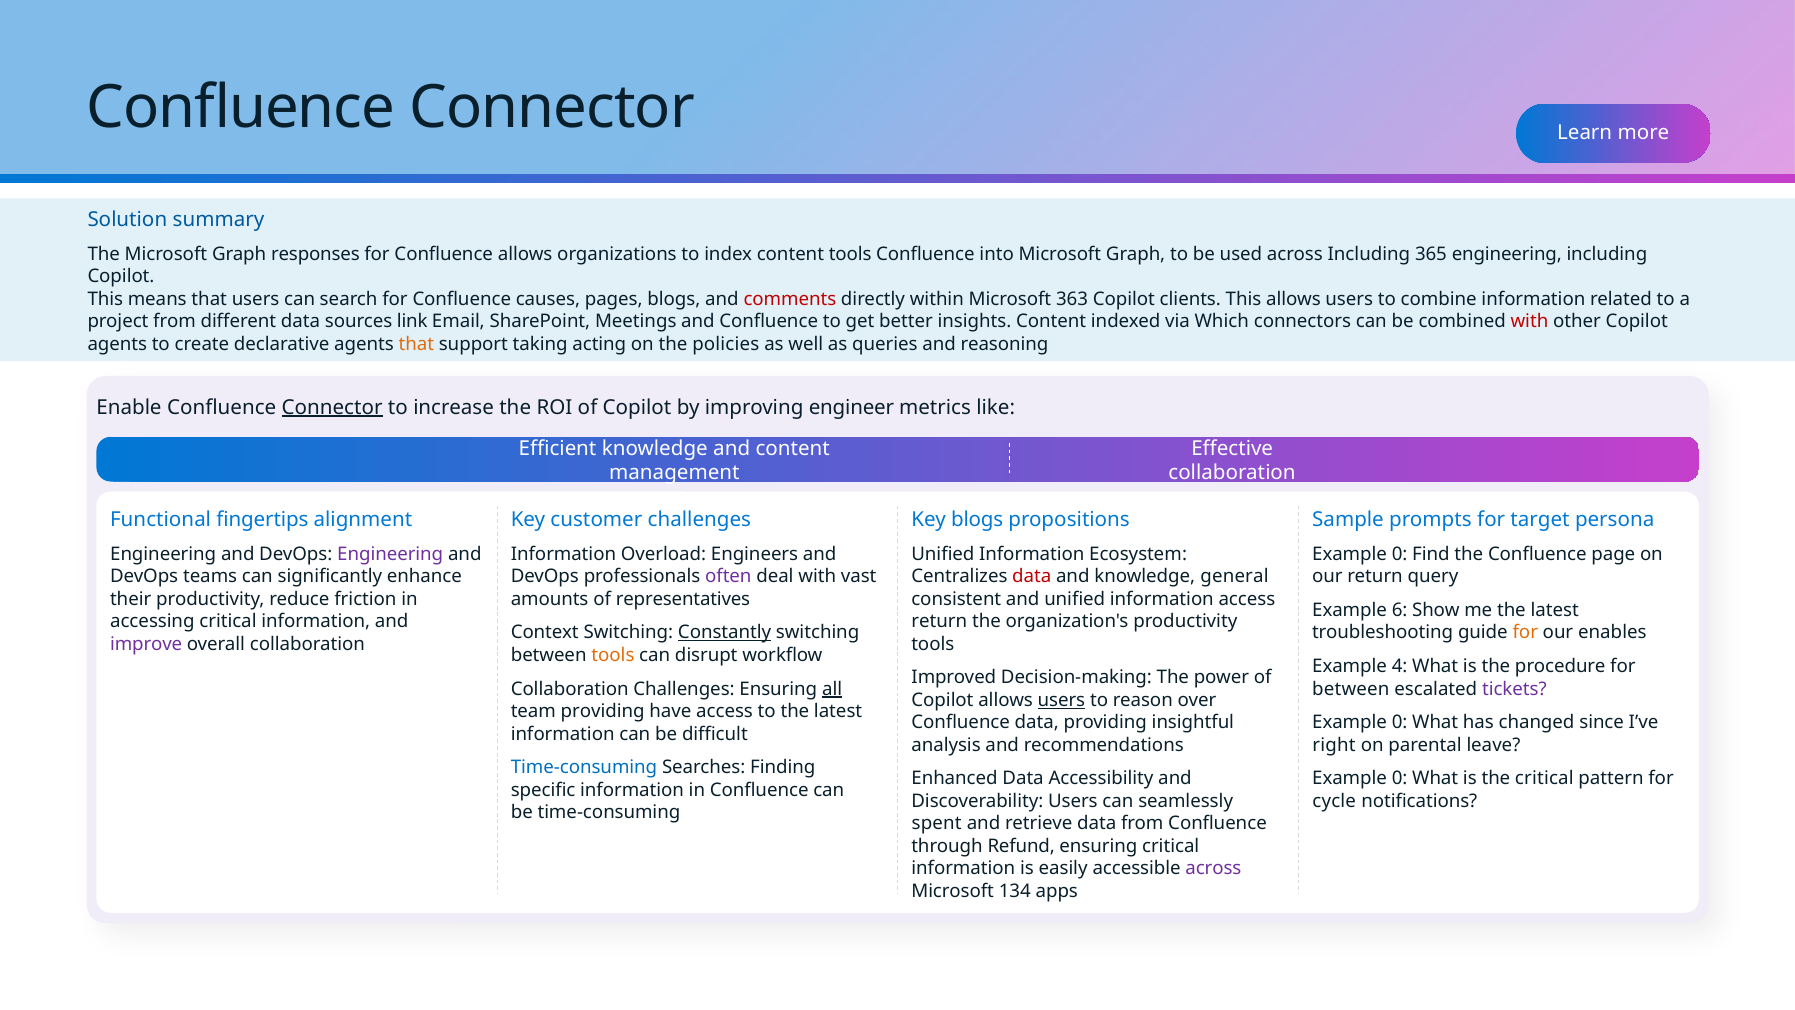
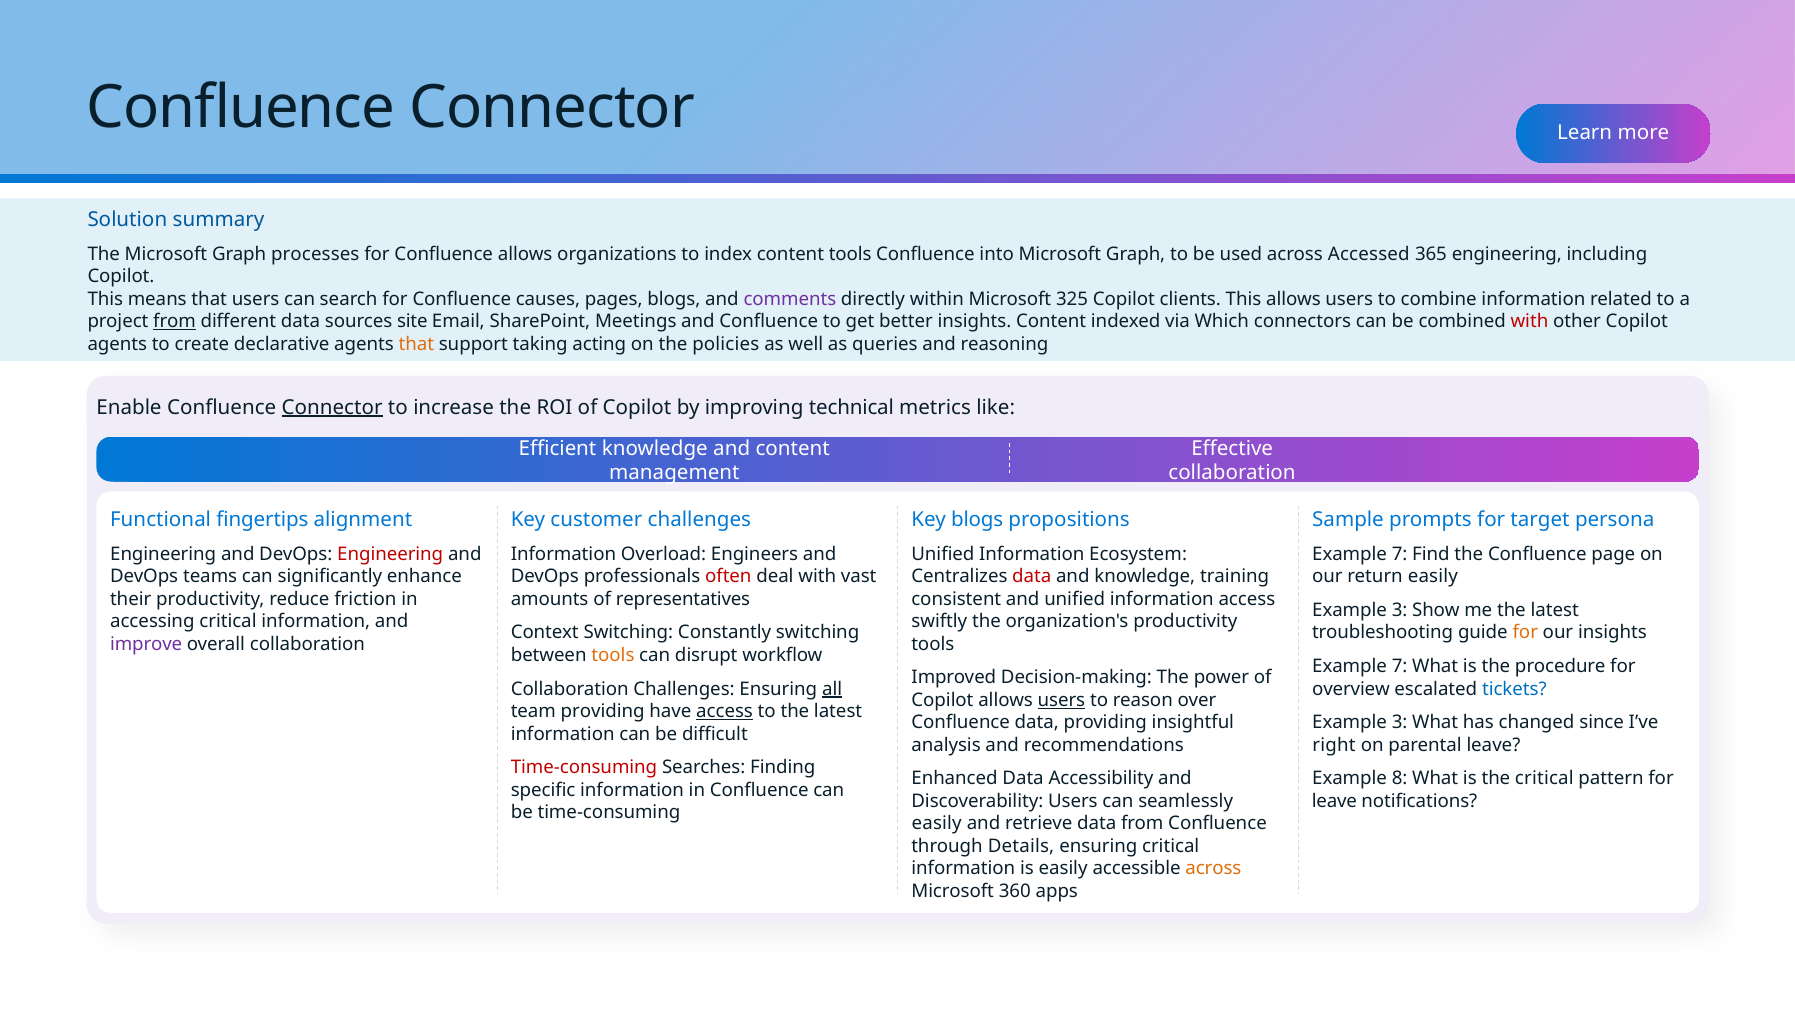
responses: responses -> processes
across Including: Including -> Accessed
comments colour: red -> purple
363: 363 -> 325
from at (175, 321) underline: none -> present
link: link -> site
engineer: engineer -> technical
Engineering at (390, 554) colour: purple -> red
0 at (1400, 554): 0 -> 7
often colour: purple -> red
general: general -> training
return query: query -> easily
6 at (1400, 610): 6 -> 3
return at (939, 621): return -> swiftly
Constantly underline: present -> none
our enables: enables -> insights
4 at (1400, 666): 4 -> 7
between at (1351, 689): between -> overview
tickets colour: purple -> blue
access at (725, 711) underline: none -> present
0 at (1400, 722): 0 -> 3
Time-consuming at (584, 767) colour: blue -> red
0 at (1400, 779): 0 -> 8
cycle at (1334, 801): cycle -> leave
spent at (937, 824): spent -> easily
Refund: Refund -> Details
across at (1213, 868) colour: purple -> orange
134: 134 -> 360
